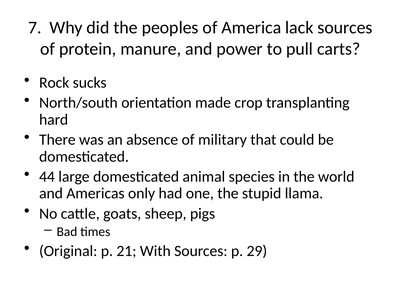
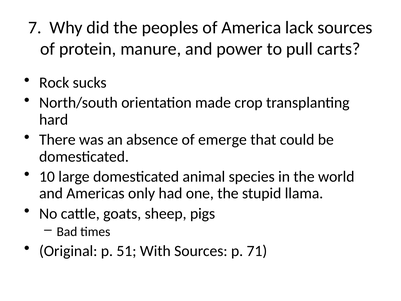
military: military -> emerge
44: 44 -> 10
21: 21 -> 51
29: 29 -> 71
